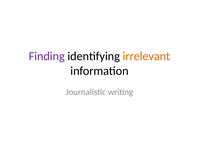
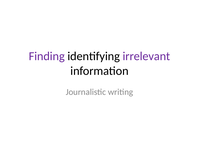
irrelevant colour: orange -> purple
